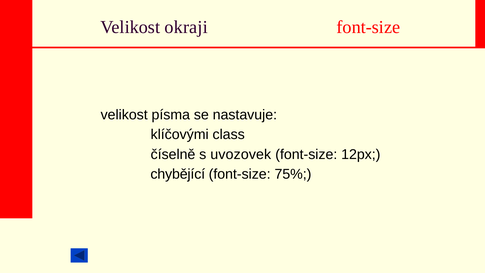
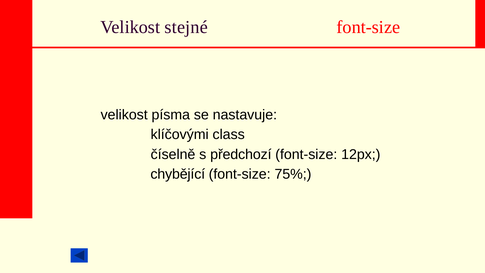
okraji: okraji -> stejné
uvozovek: uvozovek -> předchozí
